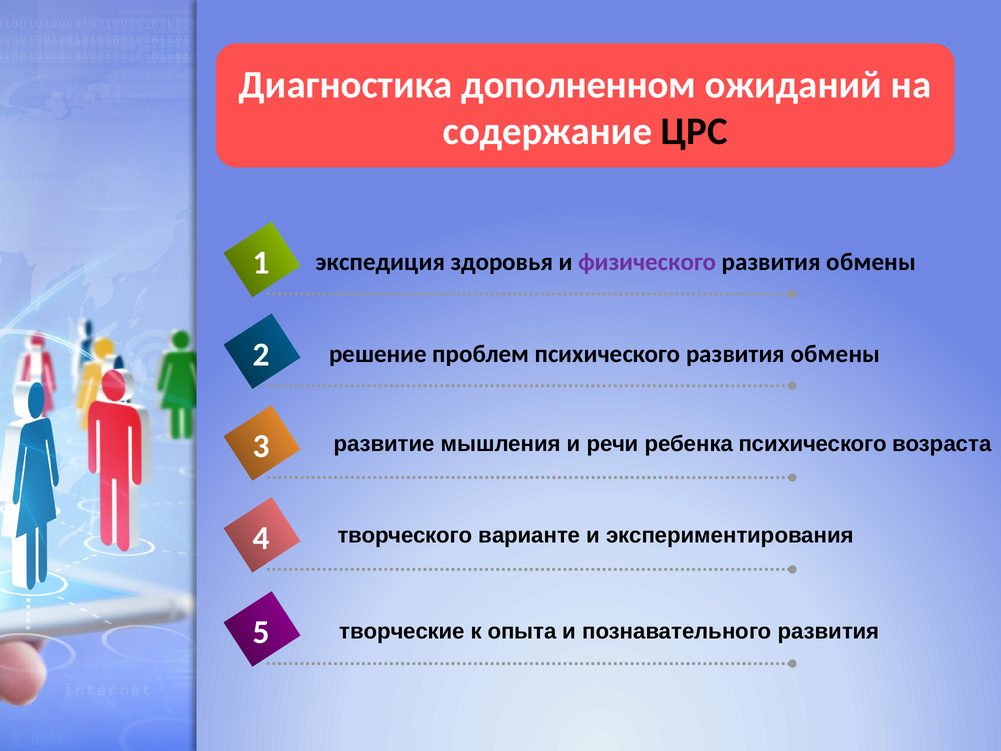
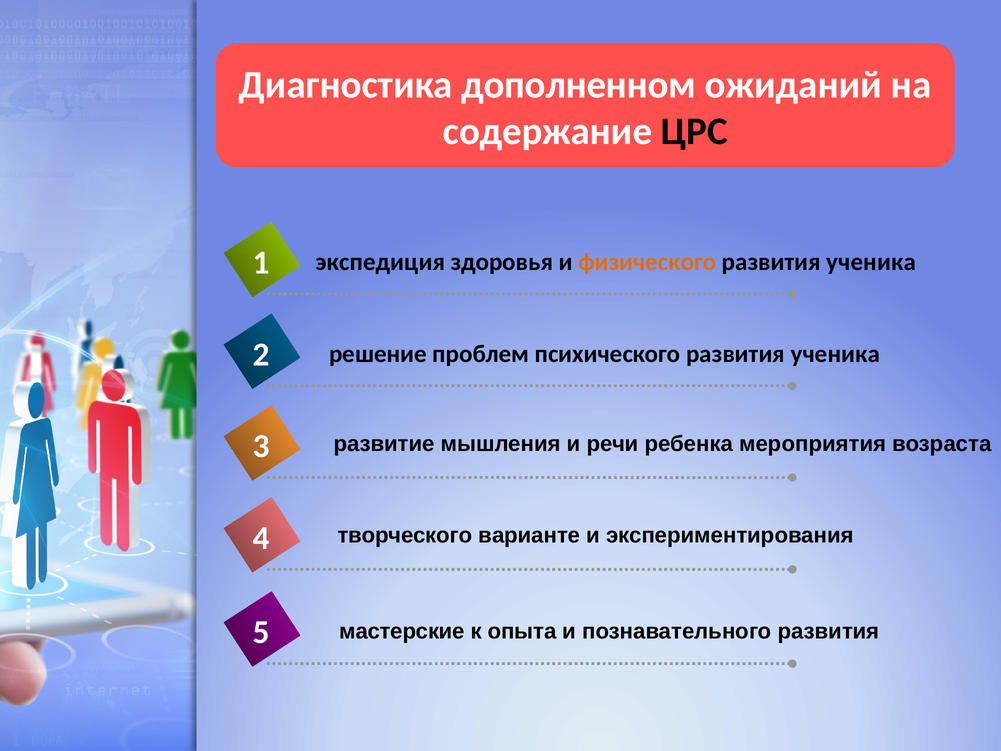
физического colour: purple -> orange
обмены at (871, 262): обмены -> ученика
психического развития обмены: обмены -> ученика
ребенка психического: психического -> мероприятия
творческие: творческие -> мастерские
